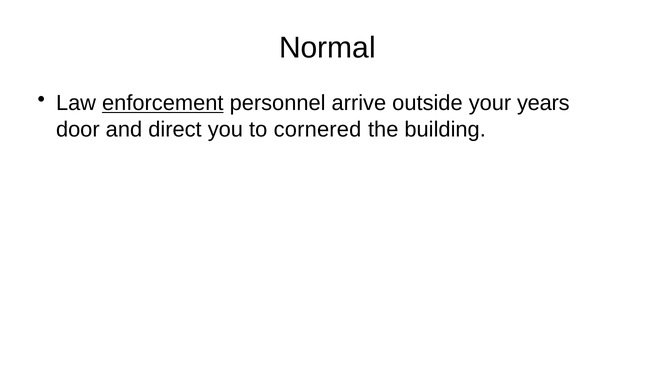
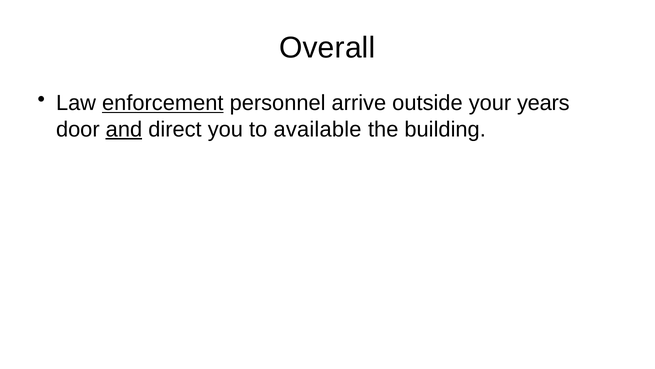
Normal: Normal -> Overall
and underline: none -> present
cornered: cornered -> available
